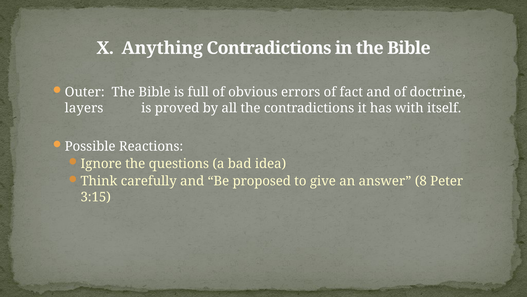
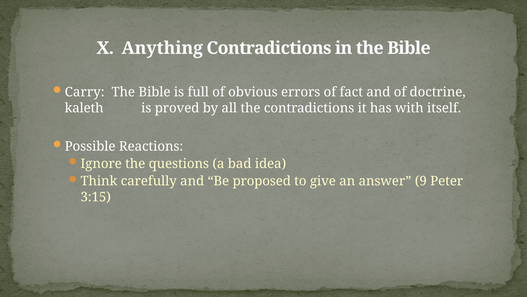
Outer: Outer -> Carry
layers: layers -> kaleth
8: 8 -> 9
